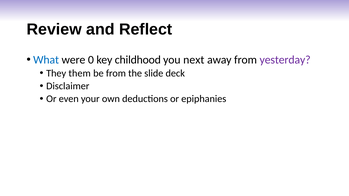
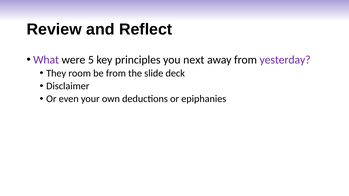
What colour: blue -> purple
0: 0 -> 5
childhood: childhood -> principles
them: them -> room
